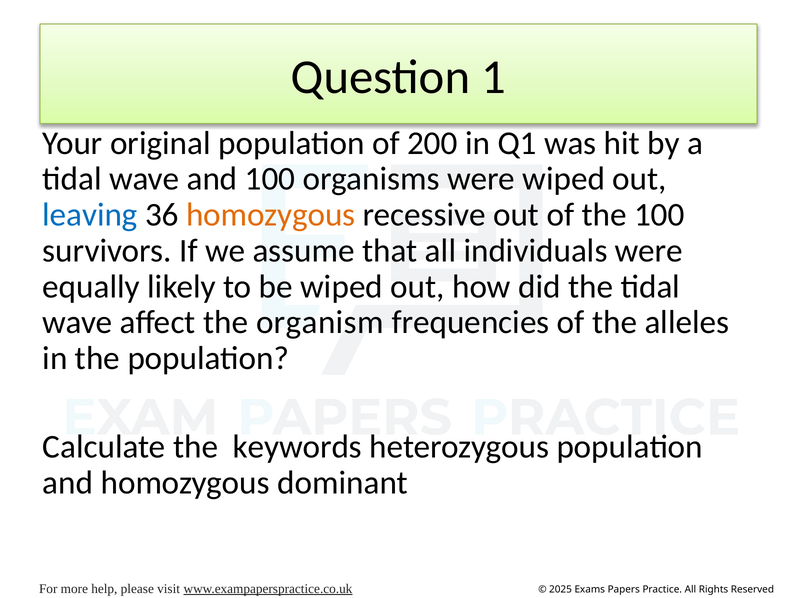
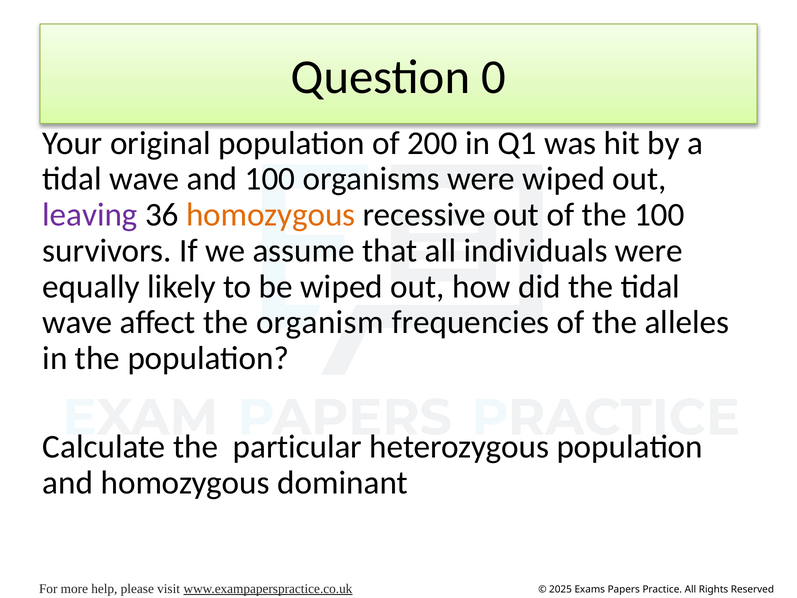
1: 1 -> 0
leaving colour: blue -> purple
keywords: keywords -> particular
